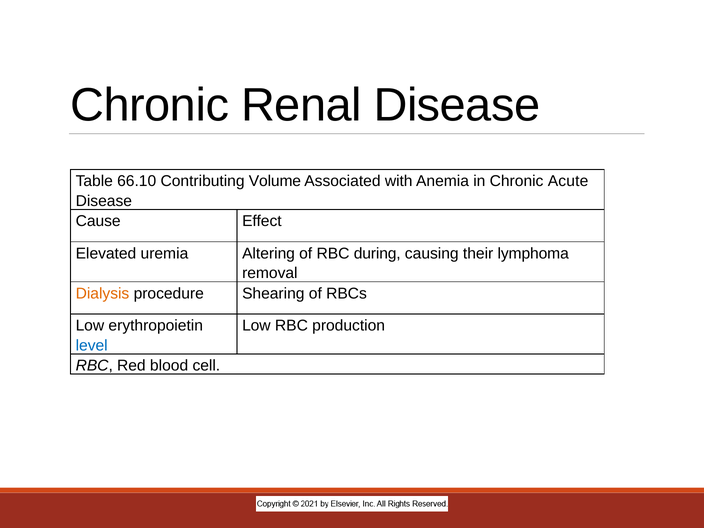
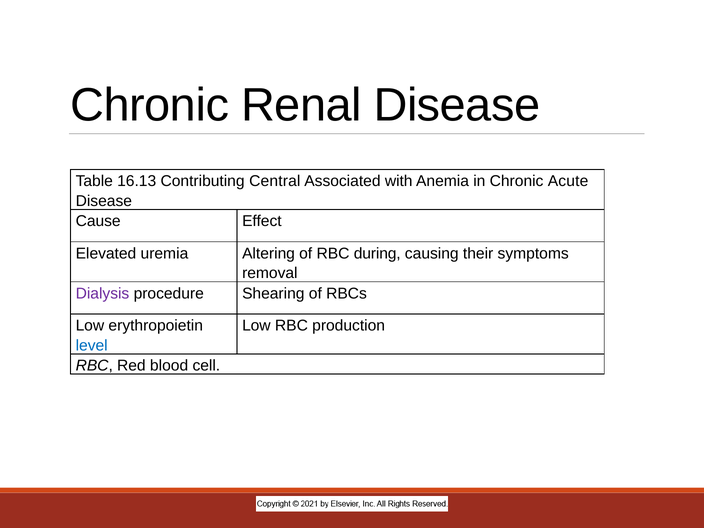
66.10: 66.10 -> 16.13
Volume: Volume -> Central
lymphoma: lymphoma -> symptoms
Dialysis colour: orange -> purple
